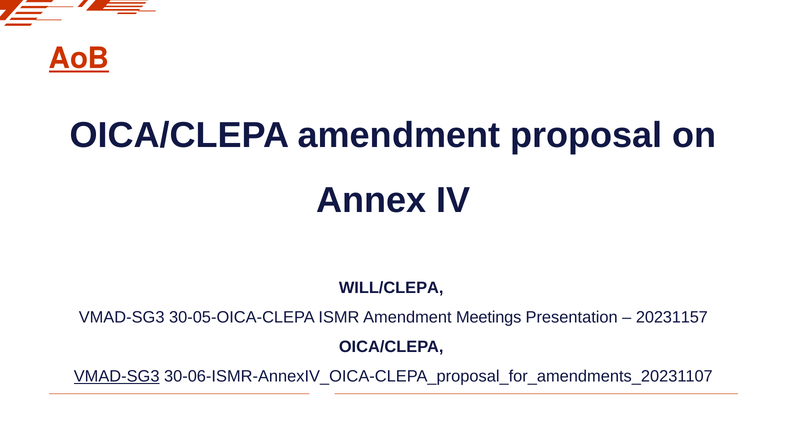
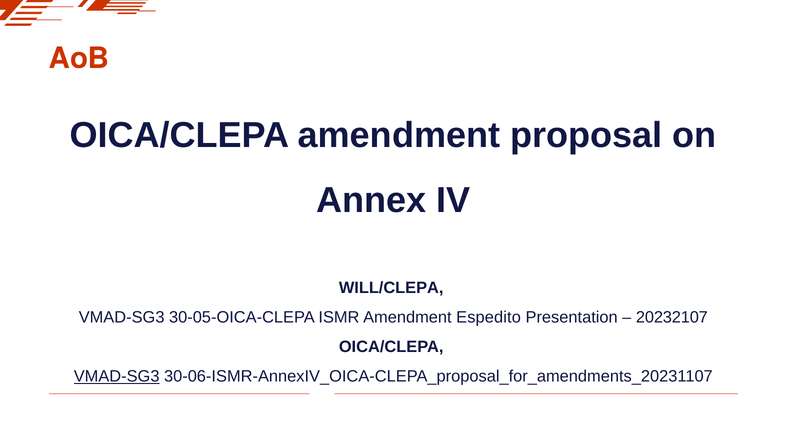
AoB underline: present -> none
Meetings: Meetings -> Espedito
20231157: 20231157 -> 20232107
